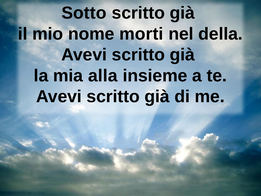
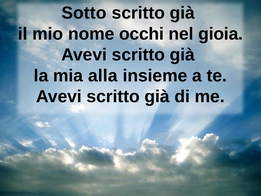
morti: morti -> occhi
della: della -> gioia
